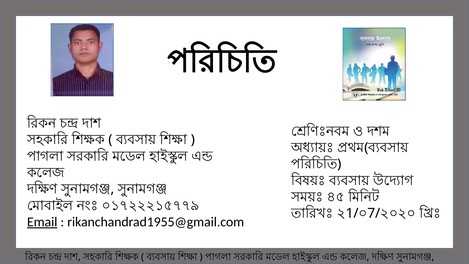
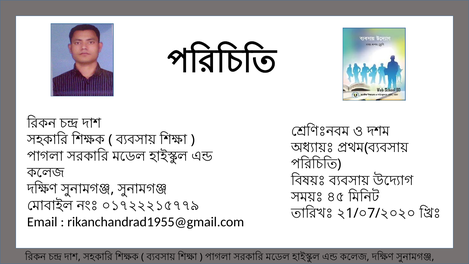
Email underline: present -> none
